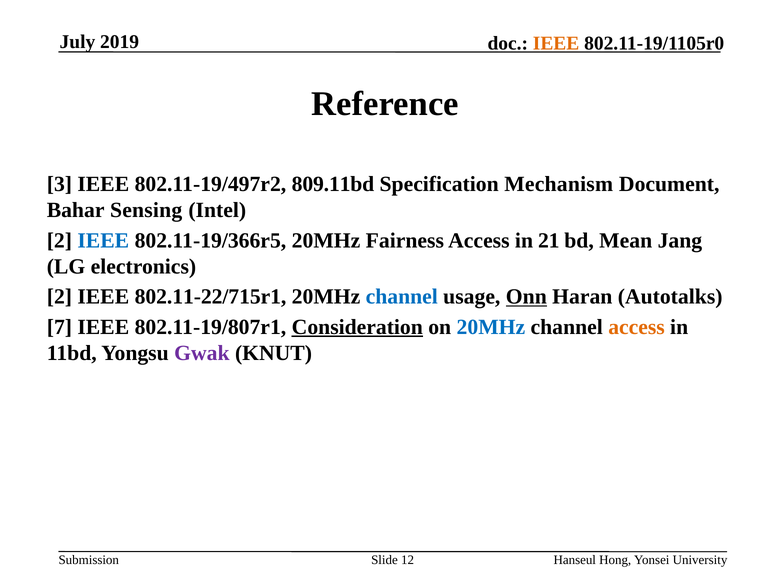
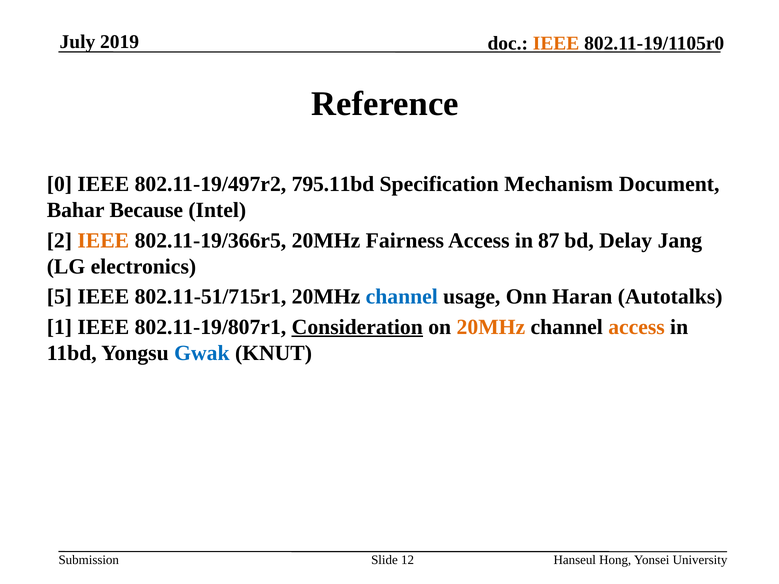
3: 3 -> 0
809.11bd: 809.11bd -> 795.11bd
Sensing: Sensing -> Because
IEEE at (103, 241) colour: blue -> orange
21: 21 -> 87
Mean: Mean -> Delay
2 at (59, 297): 2 -> 5
802.11-22/715r1: 802.11-22/715r1 -> 802.11-51/715r1
Onn underline: present -> none
7: 7 -> 1
20MHz at (491, 327) colour: blue -> orange
Gwak colour: purple -> blue
